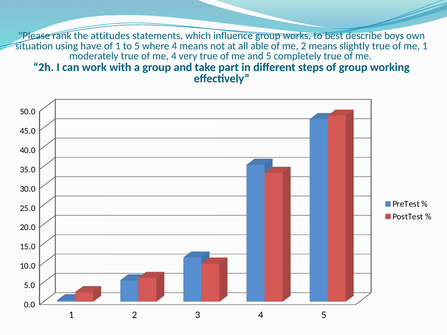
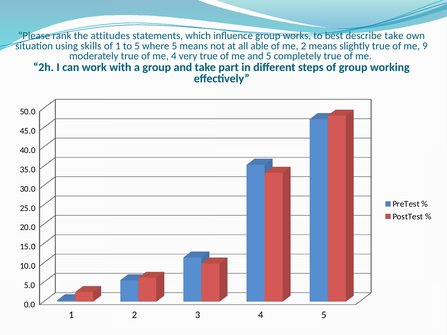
describe boys: boys -> take
have: have -> skills
where 4: 4 -> 5
me 1: 1 -> 9
